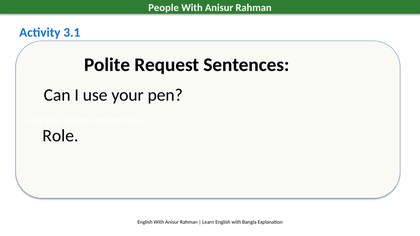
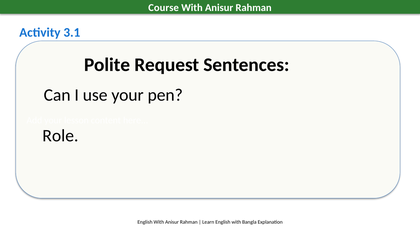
People: People -> Course
